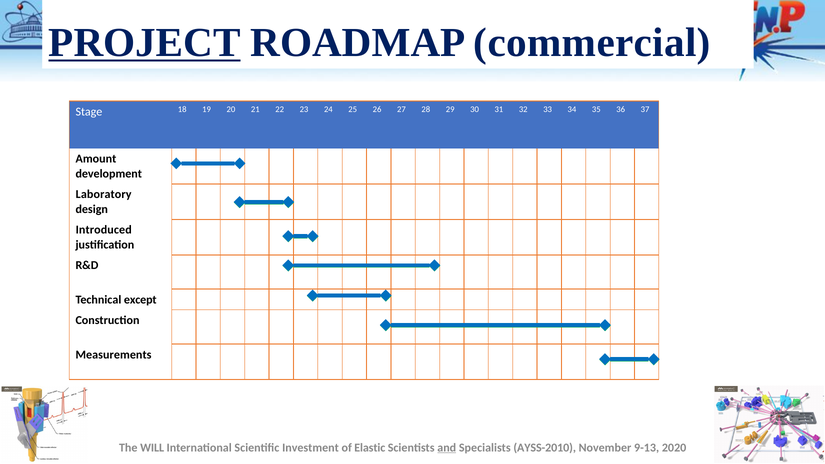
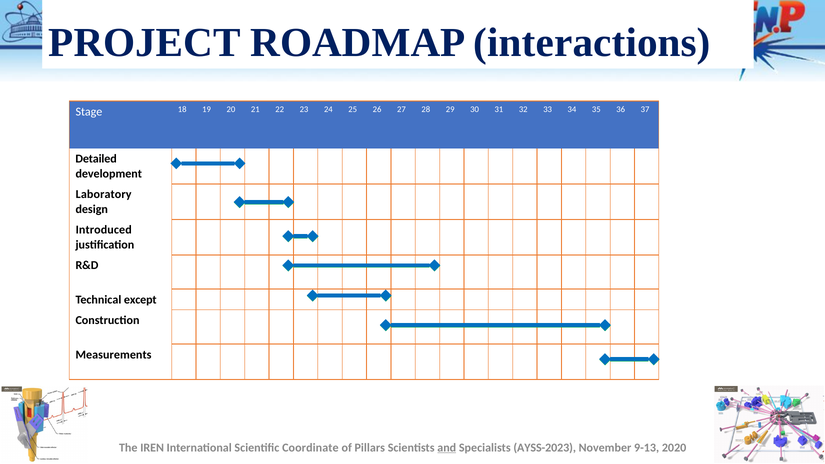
PROJECT underline: present -> none
commercial: commercial -> interactions
Amount: Amount -> Detailed
WILL: WILL -> IREN
Investment: Investment -> Coordinate
Elastic: Elastic -> Pillars
AYSS-2010: AYSS-2010 -> AYSS-2023
